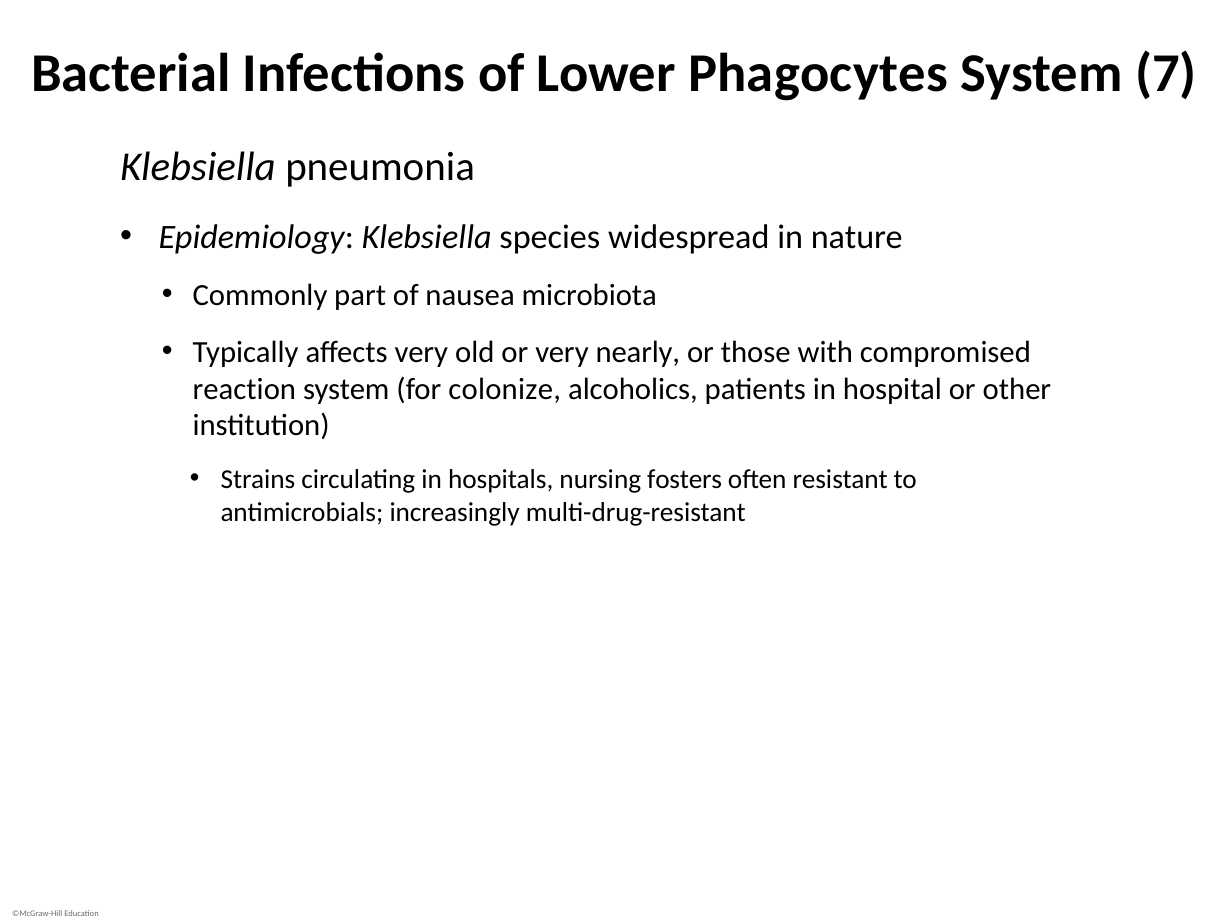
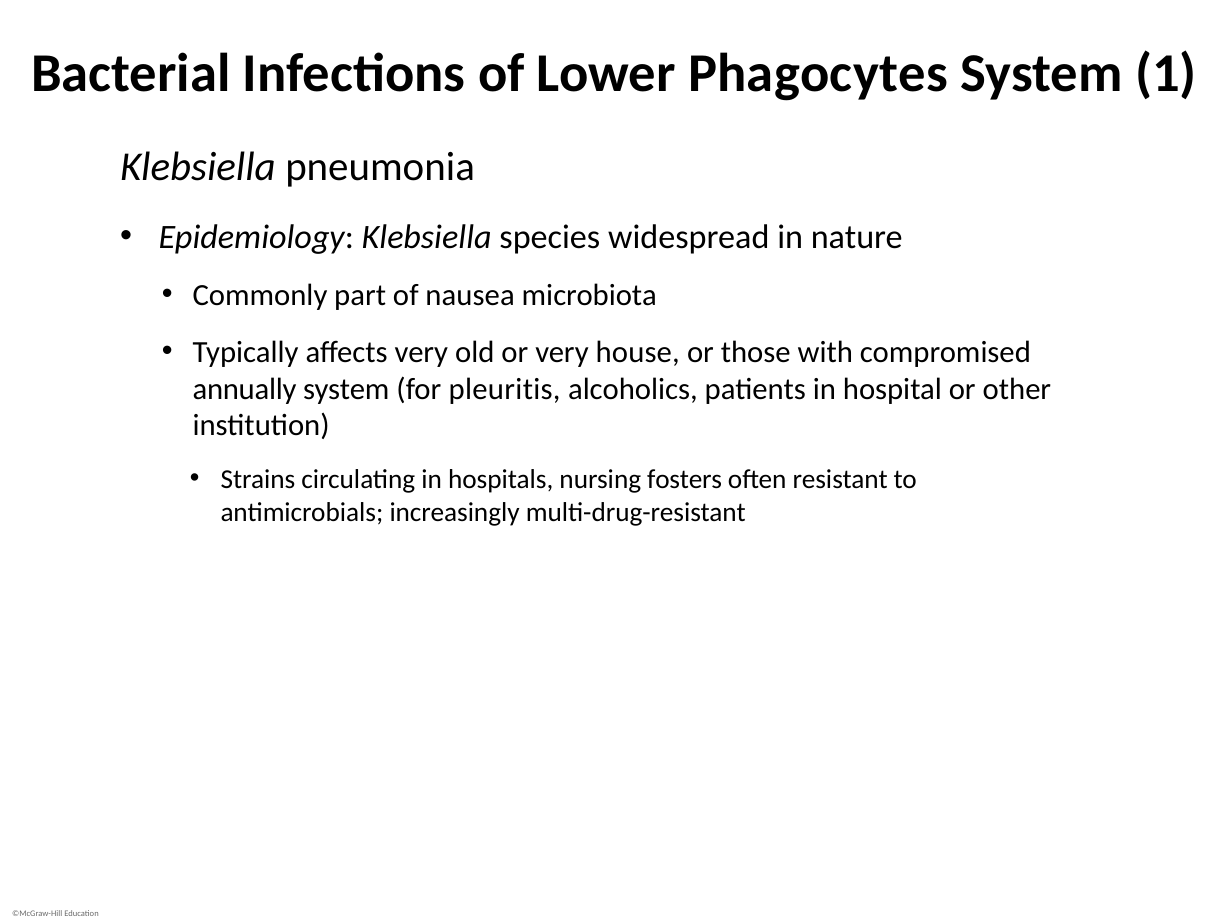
7: 7 -> 1
nearly: nearly -> house
reaction: reaction -> annually
colonize: colonize -> pleuritis
